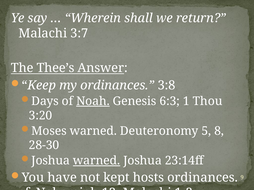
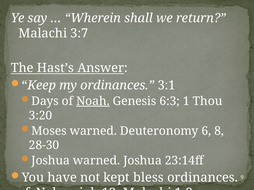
Thee’s: Thee’s -> Hast’s
3:8: 3:8 -> 3:1
5: 5 -> 6
warned at (97, 161) underline: present -> none
hosts: hosts -> bless
